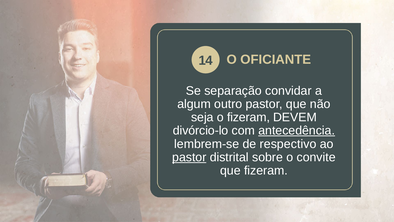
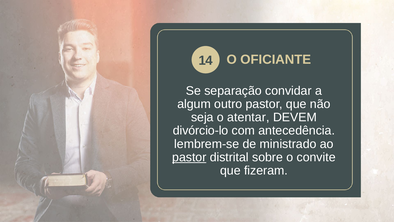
o fizeram: fizeram -> atentar
antecedência underline: present -> none
respectivo: respectivo -> ministrado
